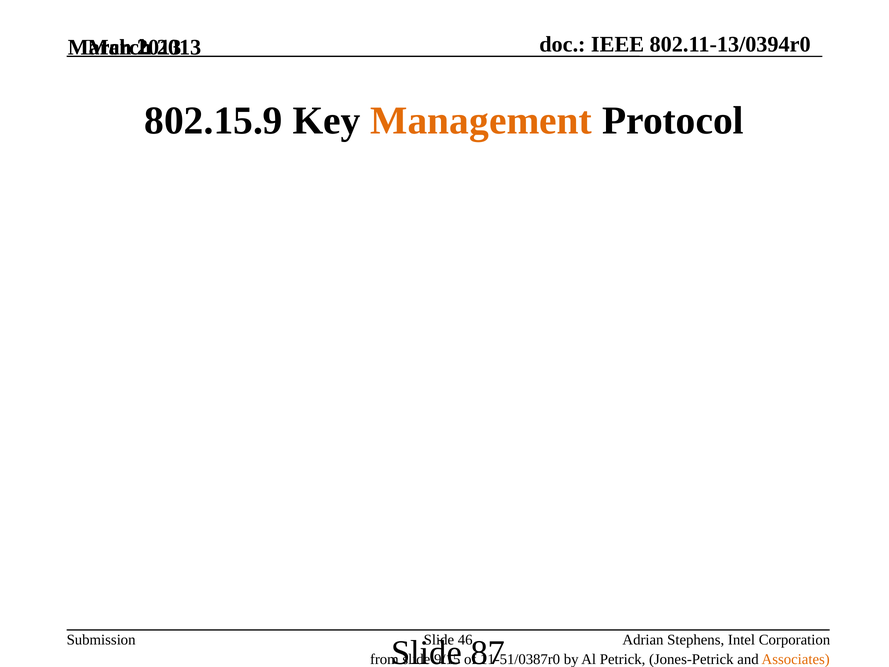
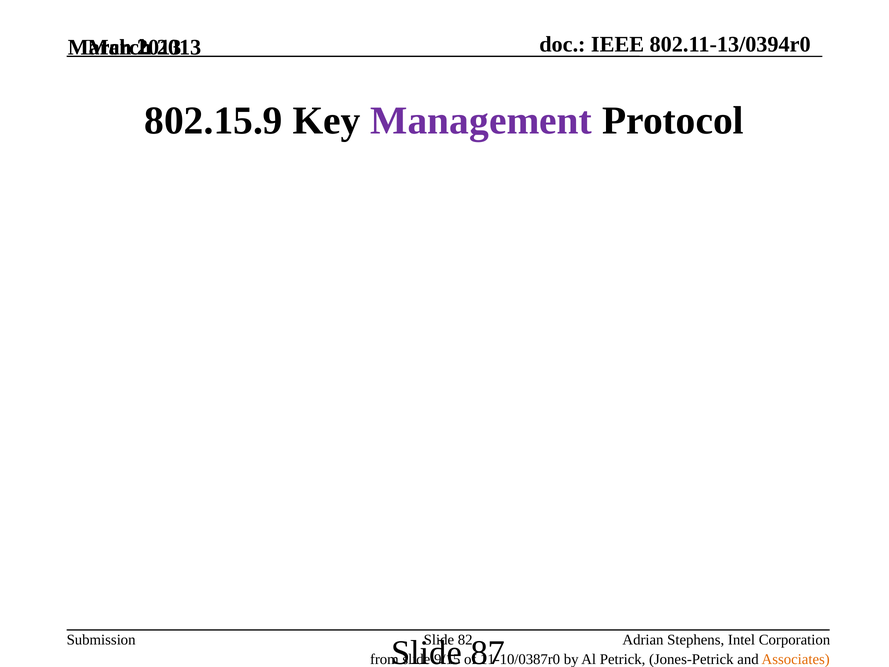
Management colour: orange -> purple
46: 46 -> 82
11-51/0387r0: 11-51/0387r0 -> 11-10/0387r0
